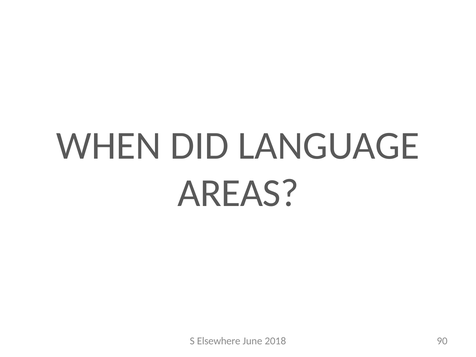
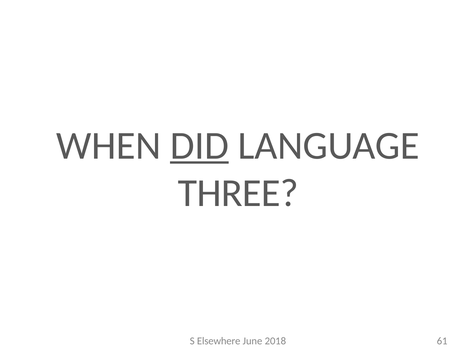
DID underline: none -> present
AREAS: AREAS -> THREE
90: 90 -> 61
